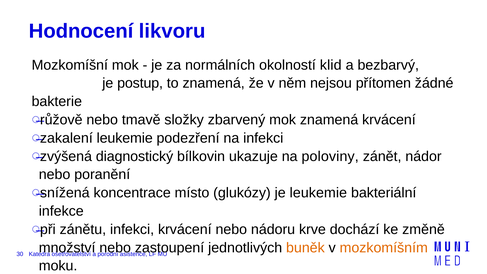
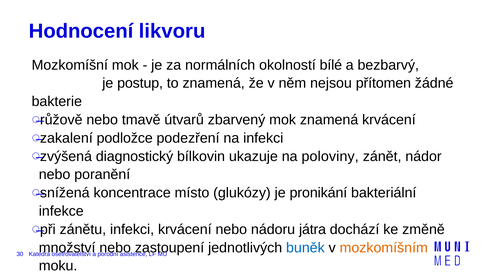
klid: klid -> bílé
složky: složky -> útvarů
zakalení leukemie: leukemie -> podložce
je leukemie: leukemie -> pronikání
krve: krve -> játra
buněk colour: orange -> blue
